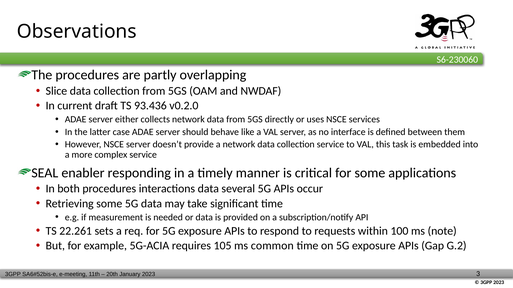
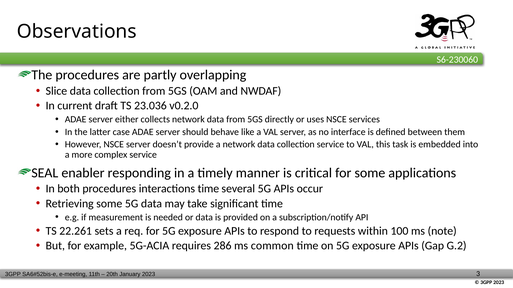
93.436: 93.436 -> 23.036
interactions data: data -> time
105: 105 -> 286
